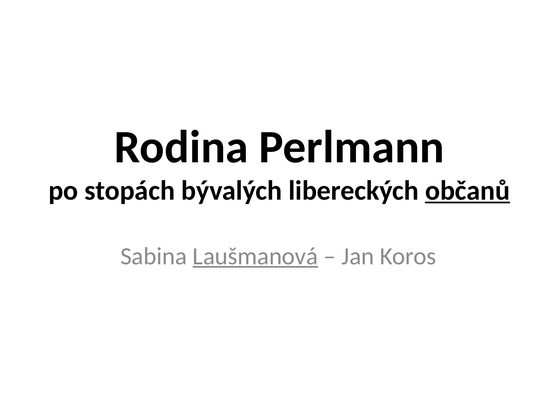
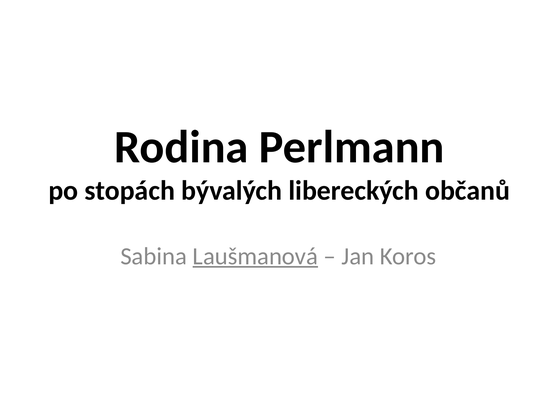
občanů underline: present -> none
